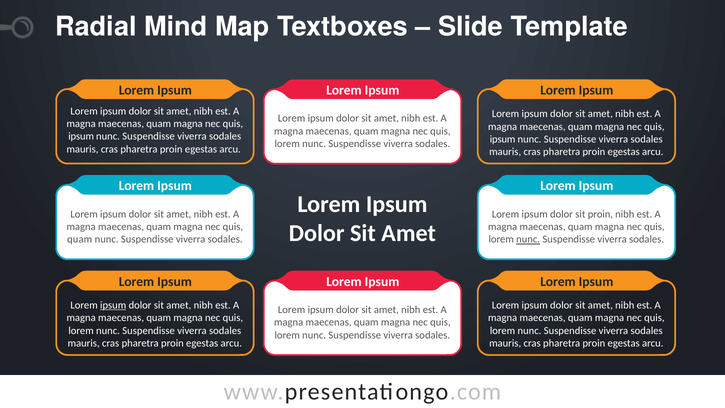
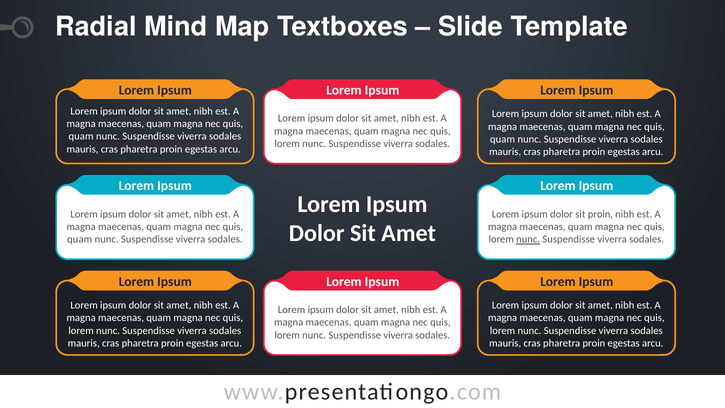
ipsum at (81, 136): ipsum -> quam
ipsum at (503, 139): ipsum -> quam
ipsum at (113, 305) underline: present -> none
